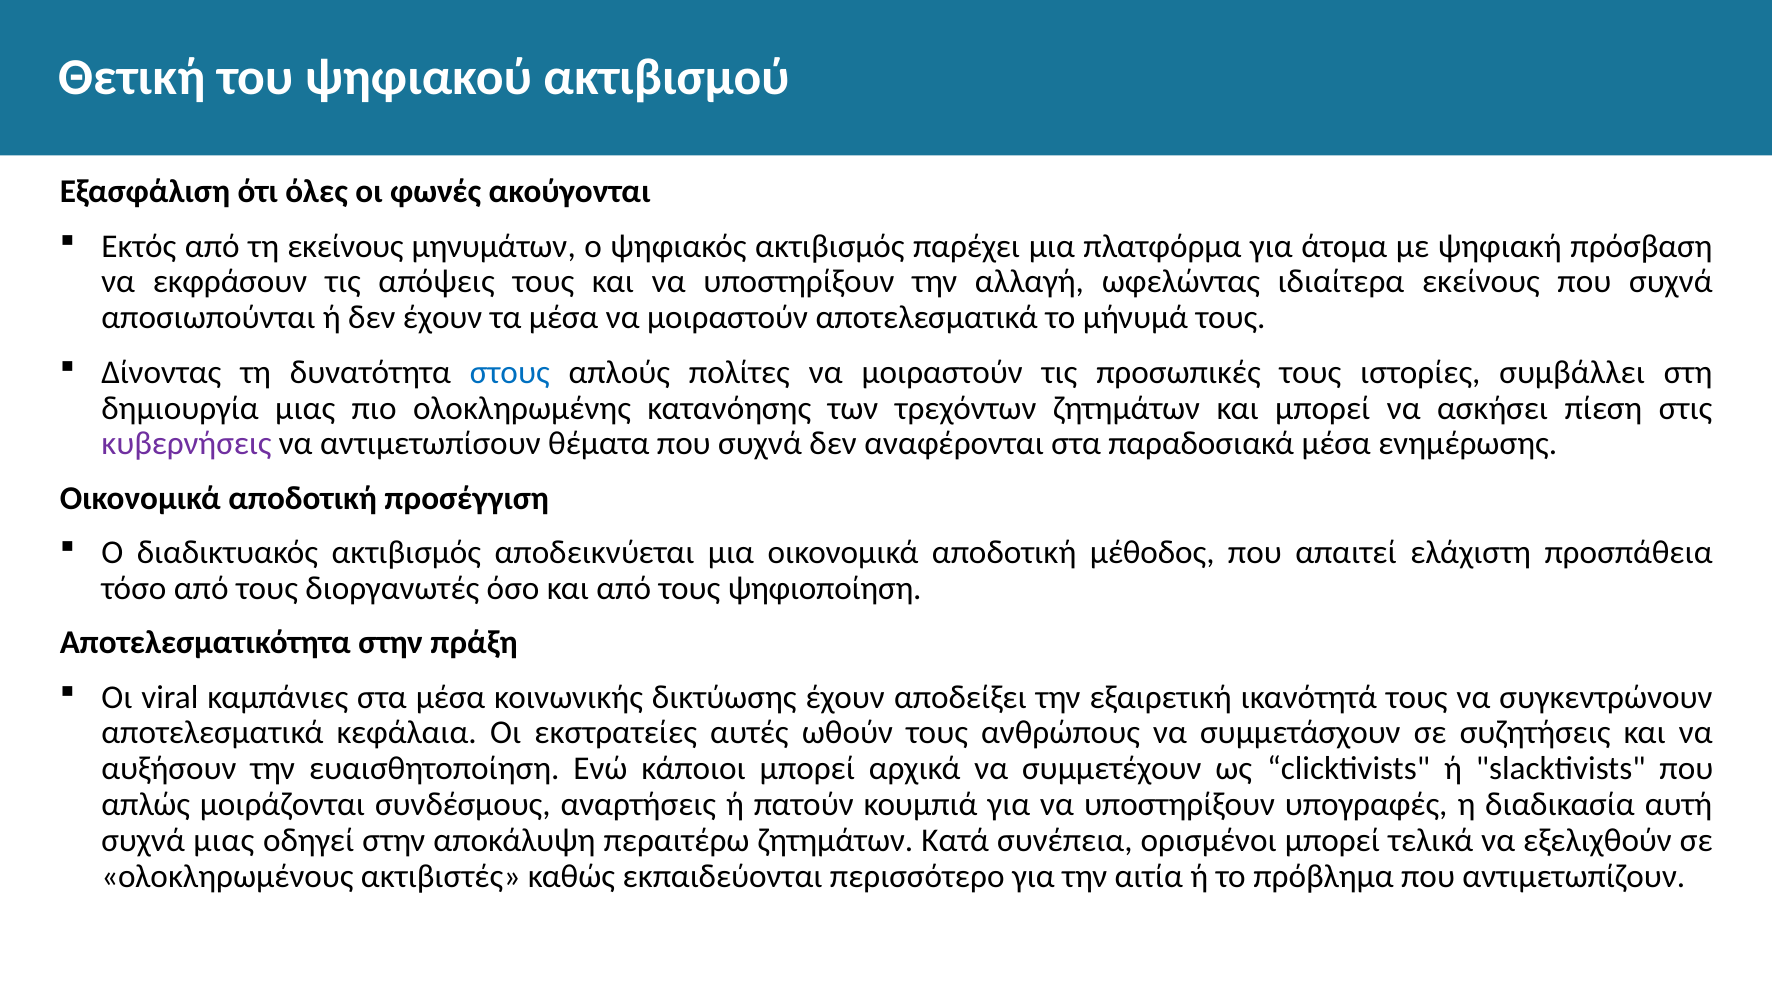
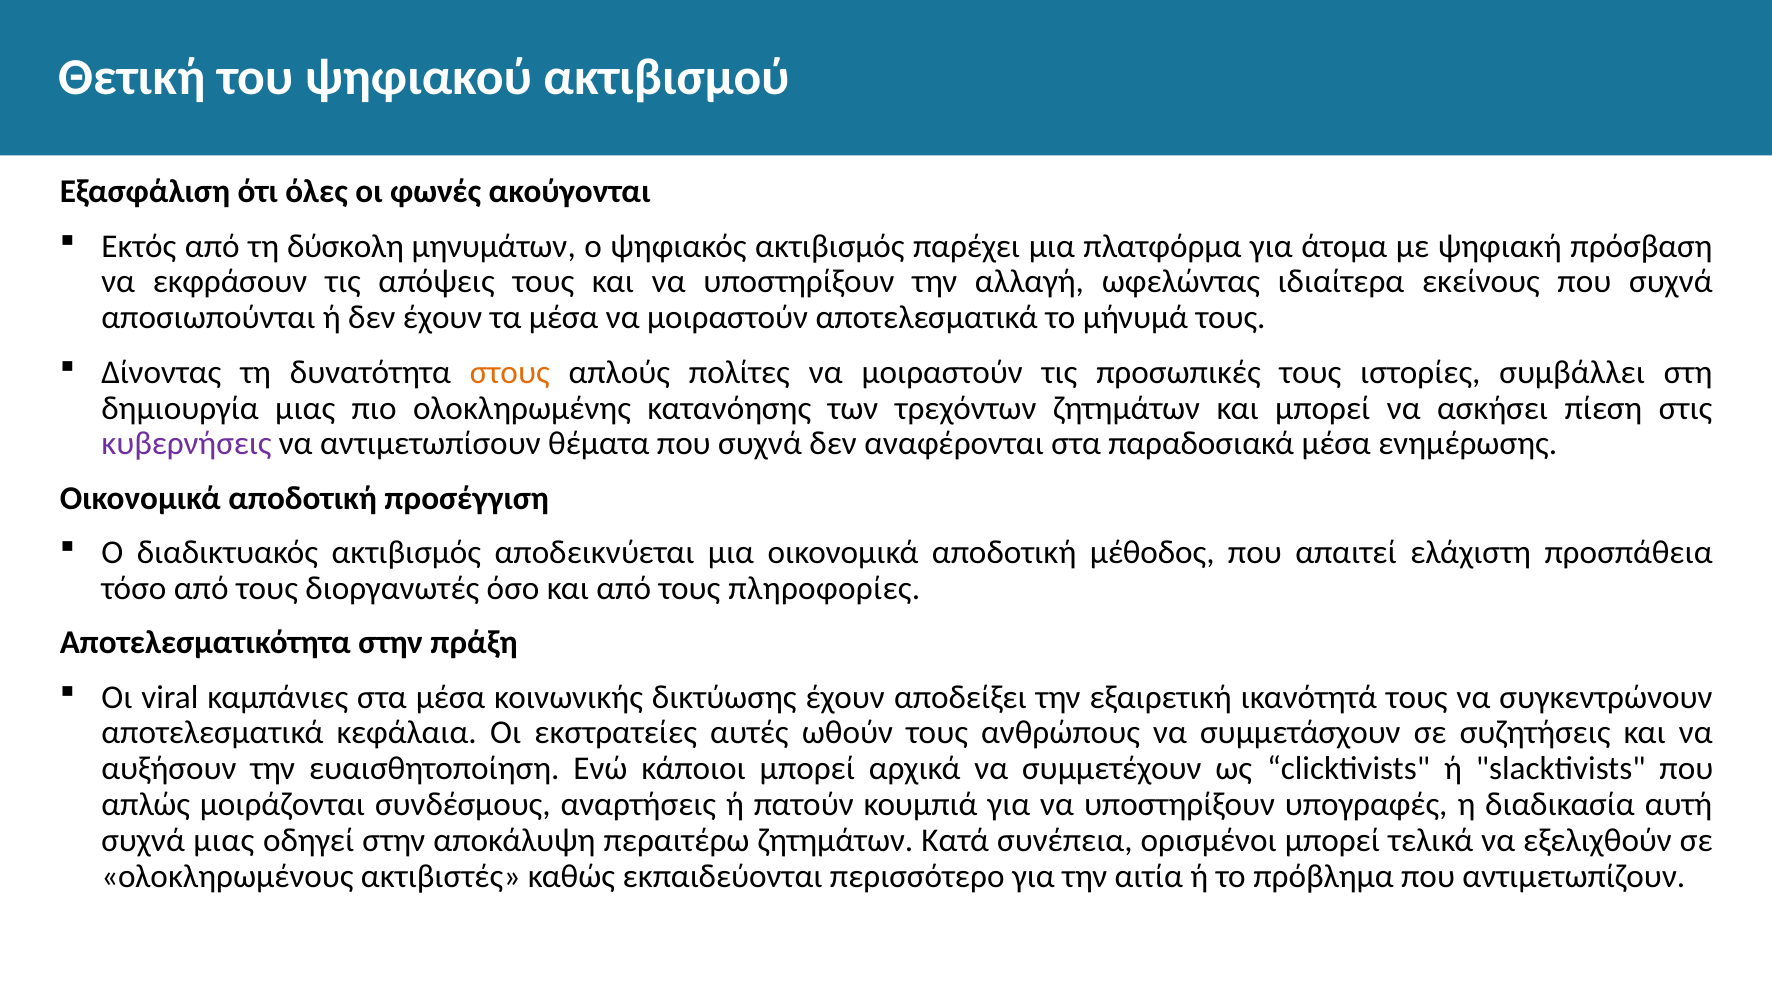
τη εκείνους: εκείνους -> δύσκολη
στους colour: blue -> orange
ψηφιοποίηση: ψηφιοποίηση -> πληροφορίες
